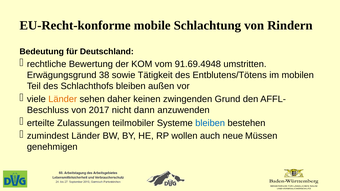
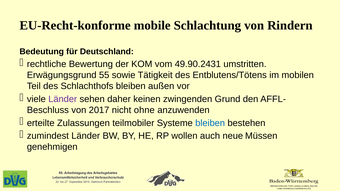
91.69.4948: 91.69.4948 -> 49.90.2431
38: 38 -> 55
Länder at (63, 99) colour: orange -> purple
dann: dann -> ohne
